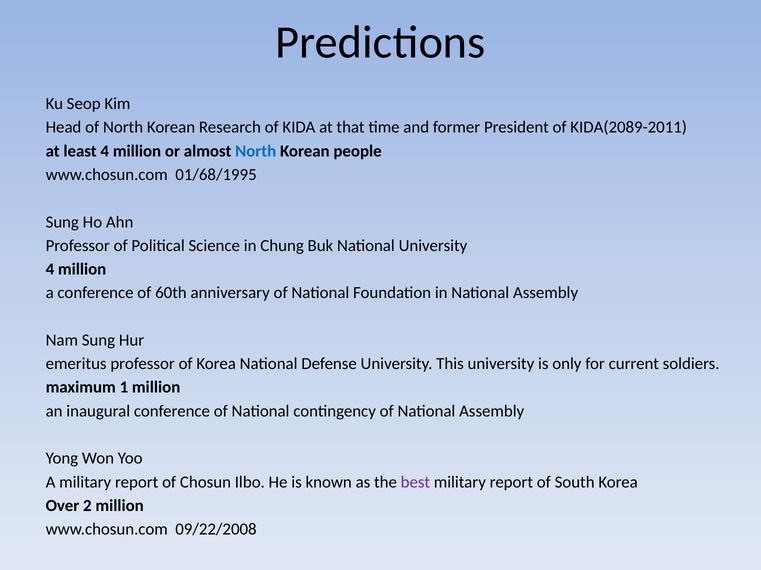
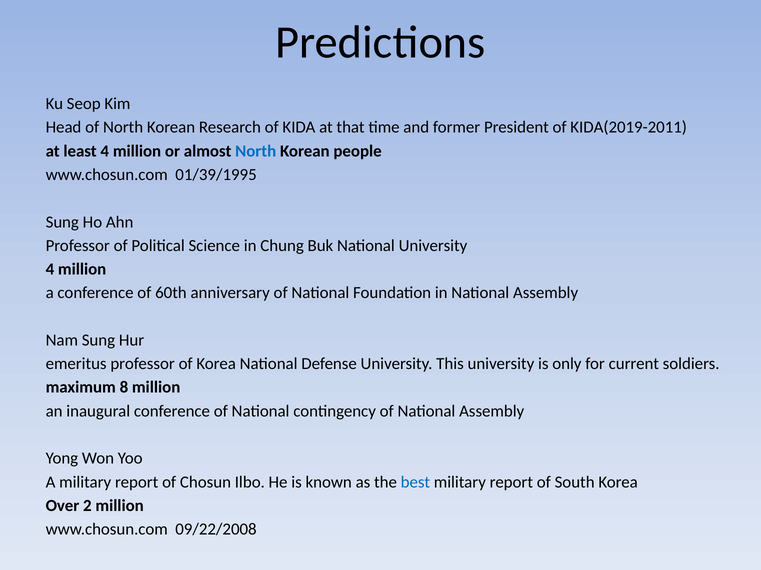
KIDA(2089-2011: KIDA(2089-2011 -> KIDA(2019-2011
01/68/1995: 01/68/1995 -> 01/39/1995
1: 1 -> 8
best colour: purple -> blue
